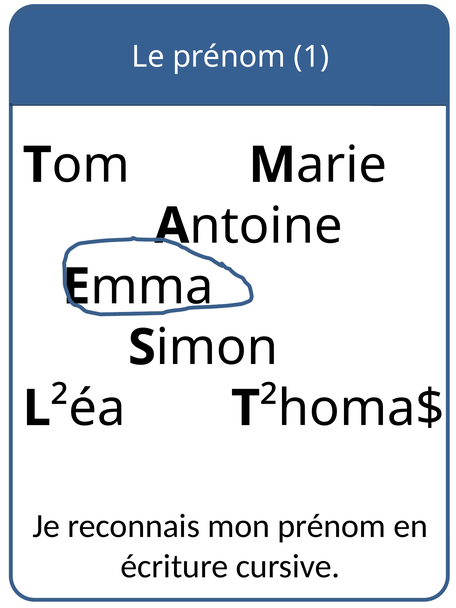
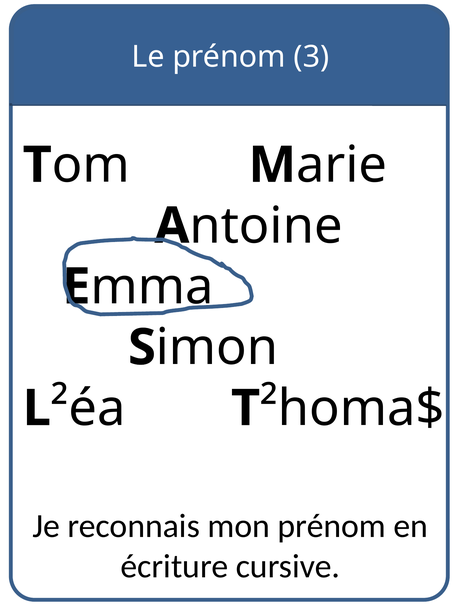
1: 1 -> 3
